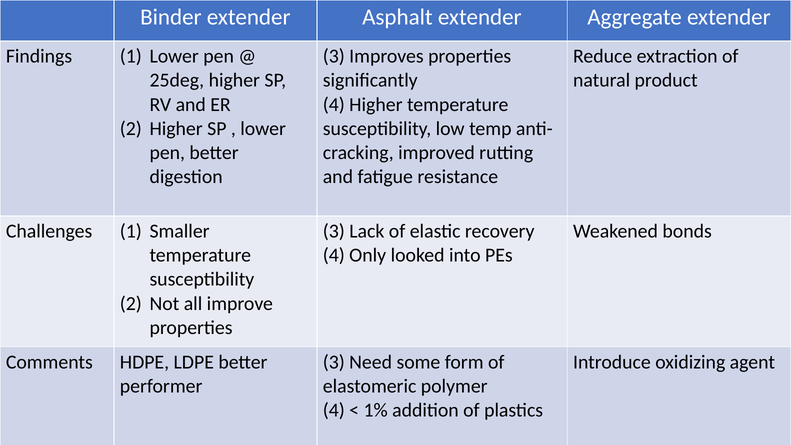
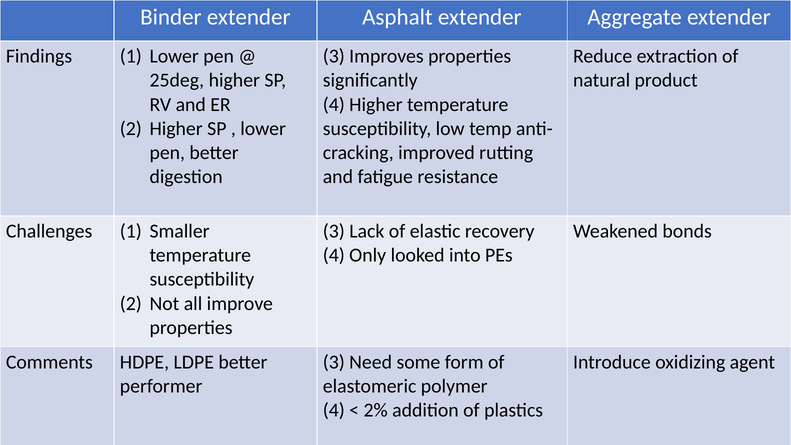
1%: 1% -> 2%
